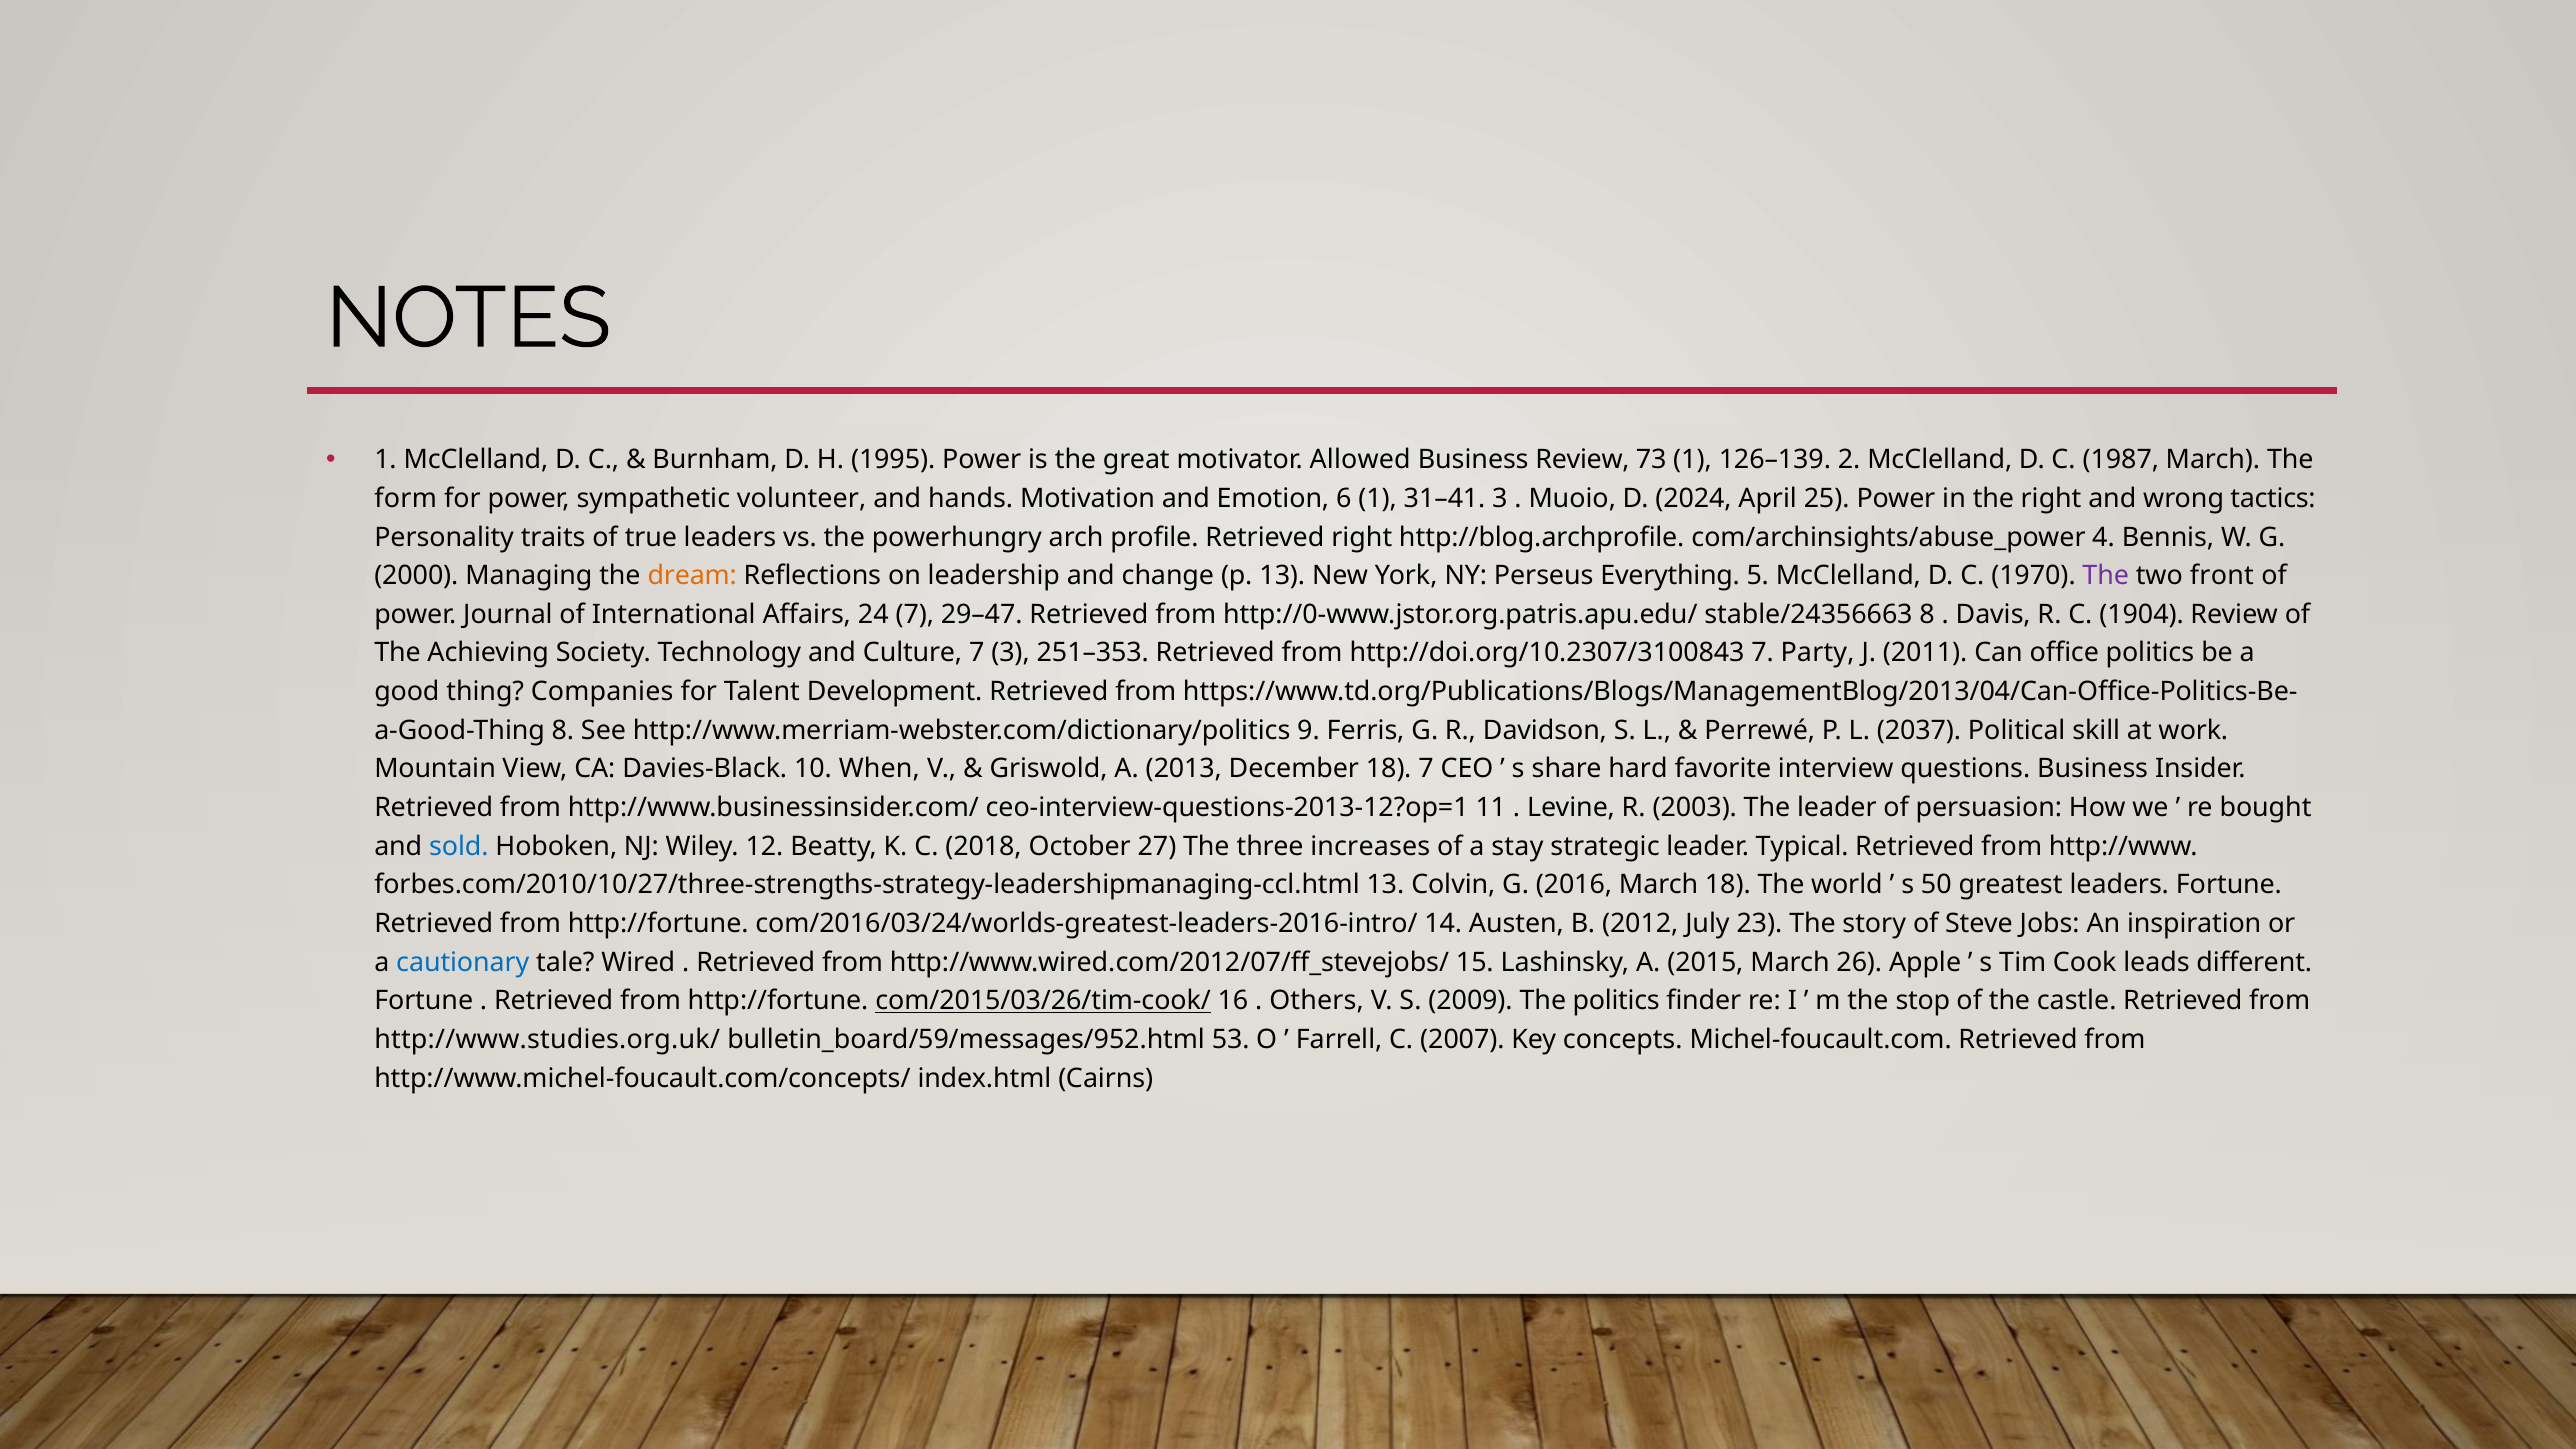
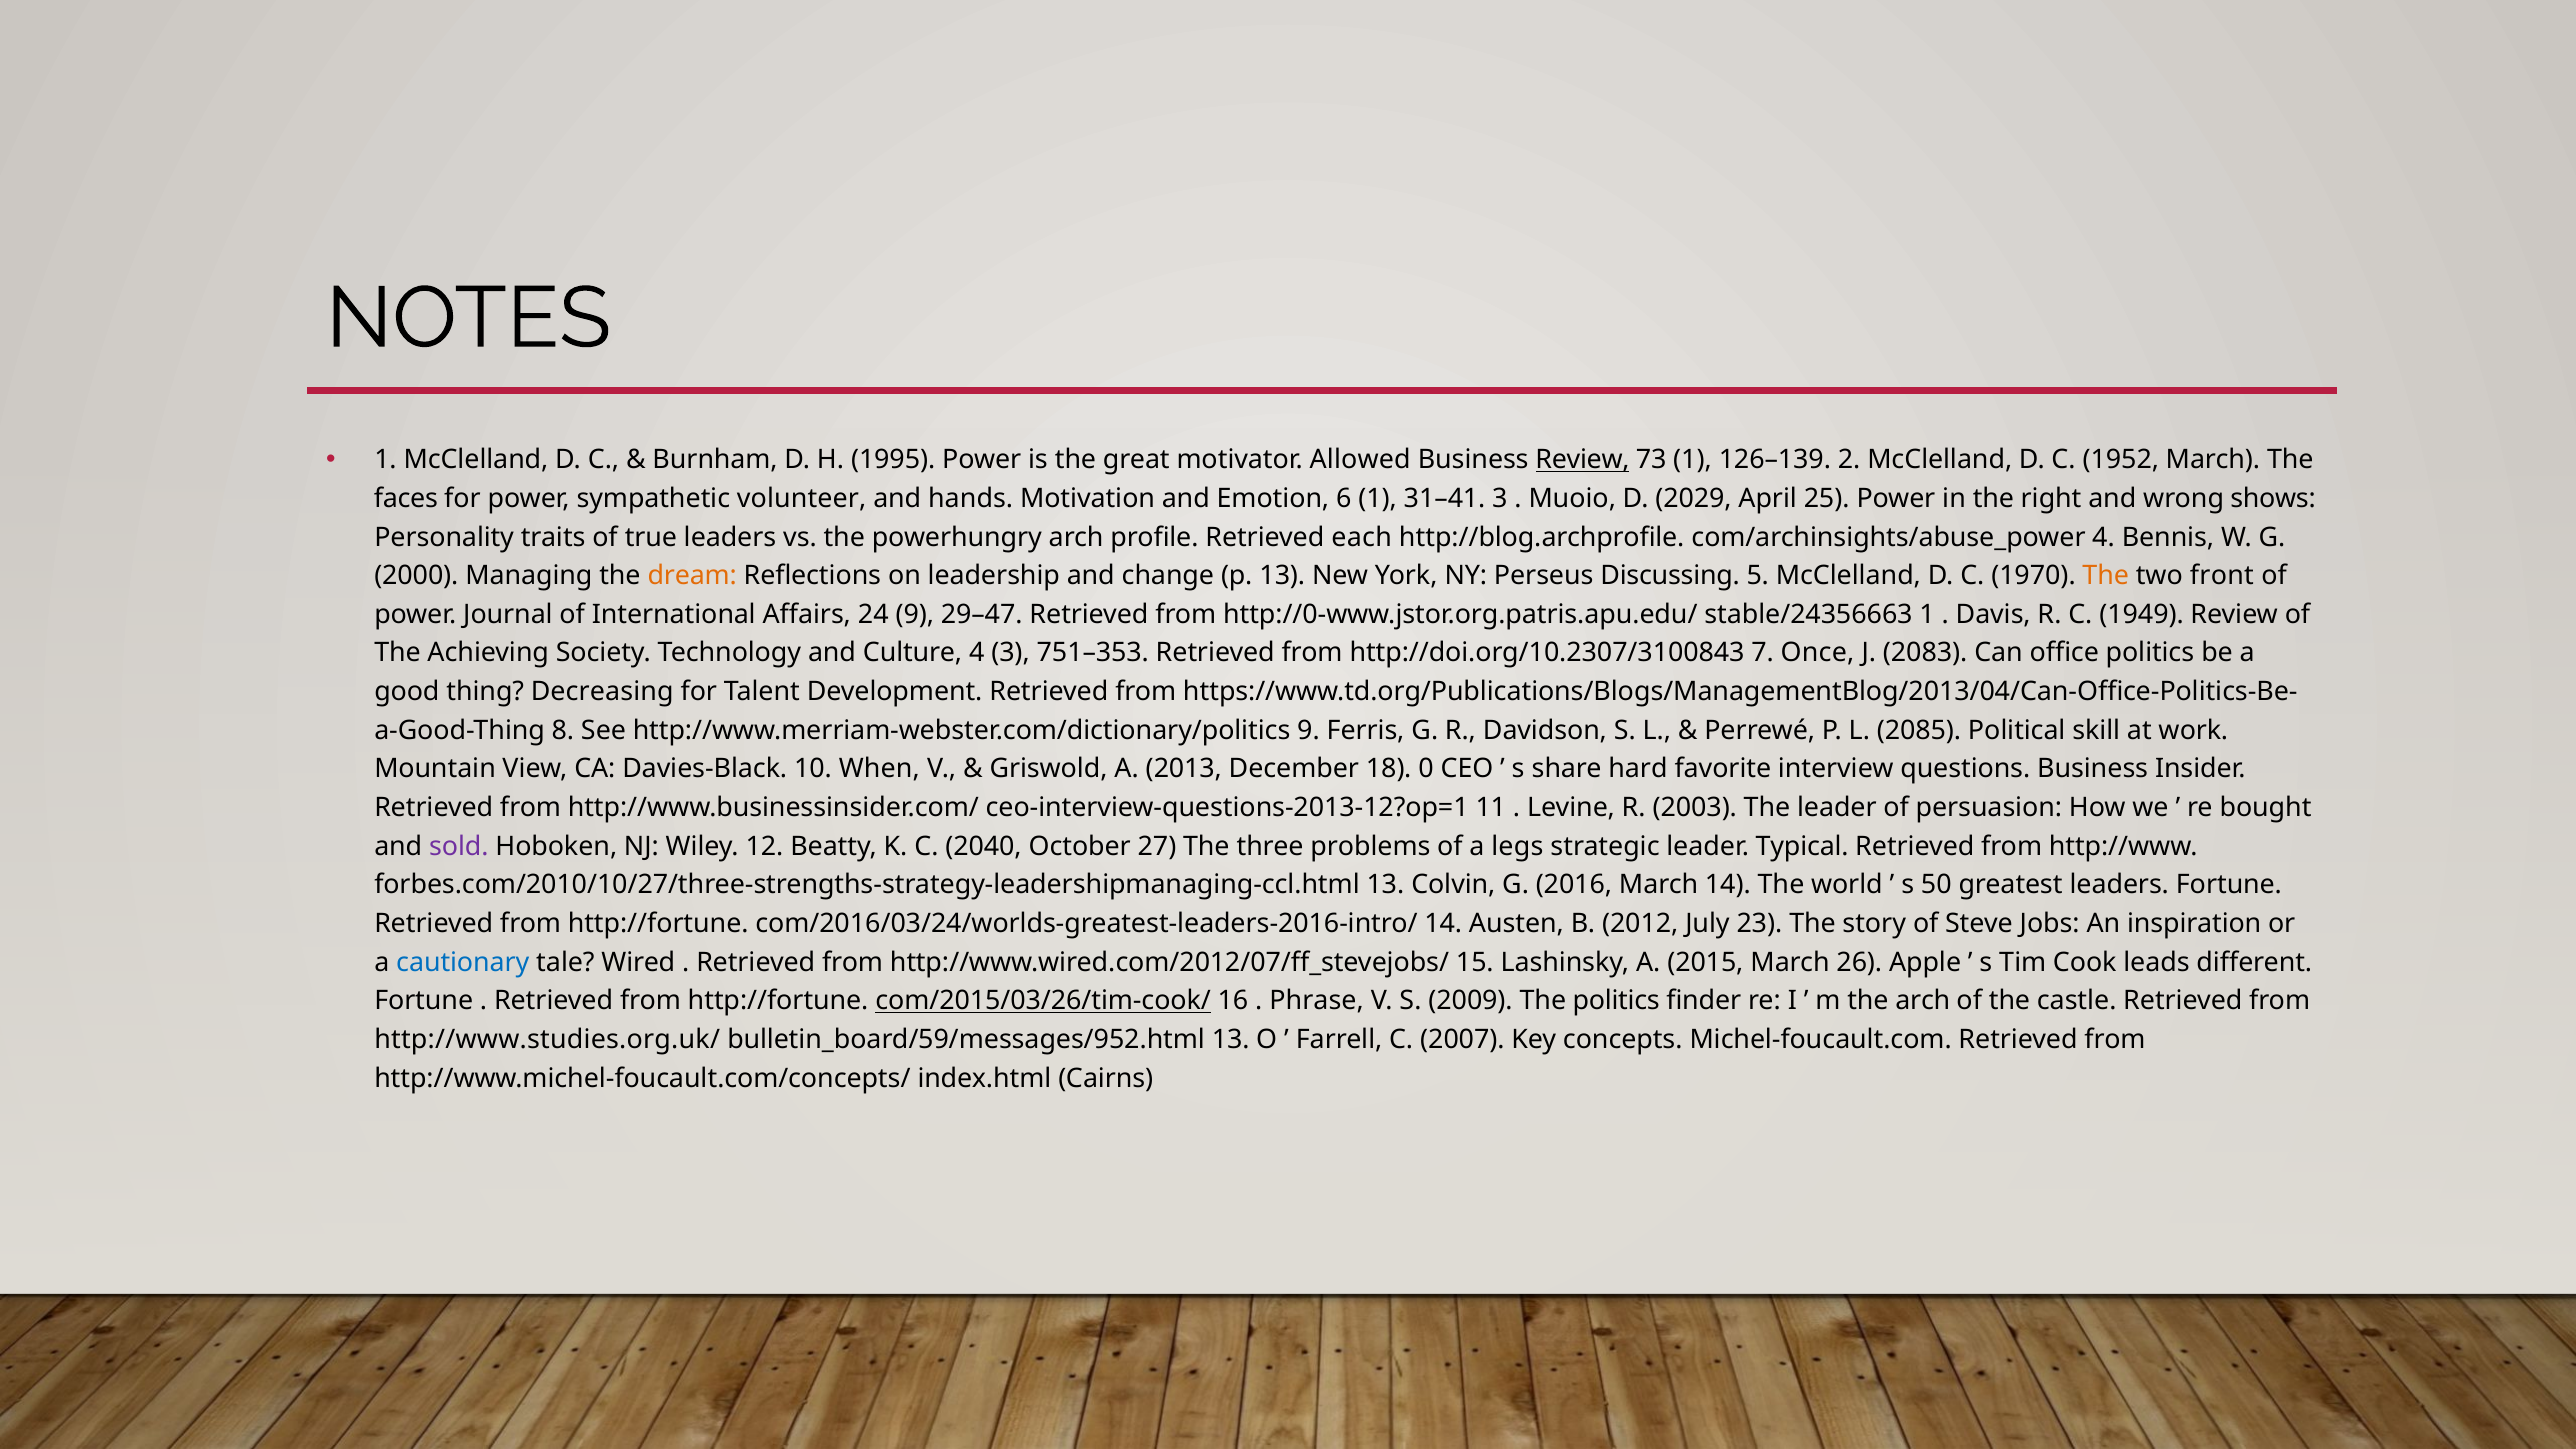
Review at (1582, 460) underline: none -> present
1987: 1987 -> 1952
form: form -> faces
2024: 2024 -> 2029
tactics: tactics -> shows
Retrieved right: right -> each
Everything: Everything -> Discussing
The at (2106, 576) colour: purple -> orange
24 7: 7 -> 9
stable/24356663 8: 8 -> 1
1904: 1904 -> 1949
Culture 7: 7 -> 4
251–353: 251–353 -> 751–353
Party: Party -> Once
2011: 2011 -> 2083
Companies: Companies -> Decreasing
2037: 2037 -> 2085
18 7: 7 -> 0
sold colour: blue -> purple
2018: 2018 -> 2040
increases: increases -> problems
stay: stay -> legs
March 18: 18 -> 14
Others: Others -> Phrase
the stop: stop -> arch
bulletin_board/59/messages/952.html 53: 53 -> 13
